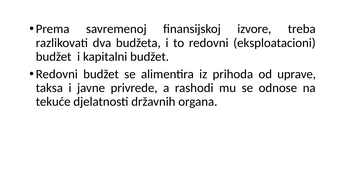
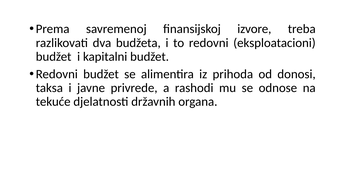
uprave: uprave -> donosi
